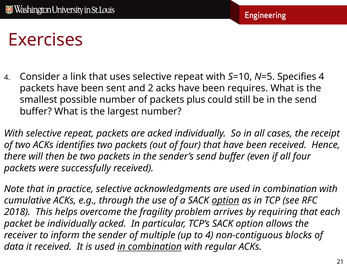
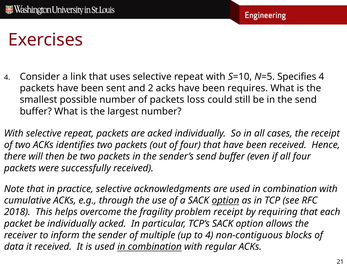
plus: plus -> loss
problem arrives: arrives -> receipt
